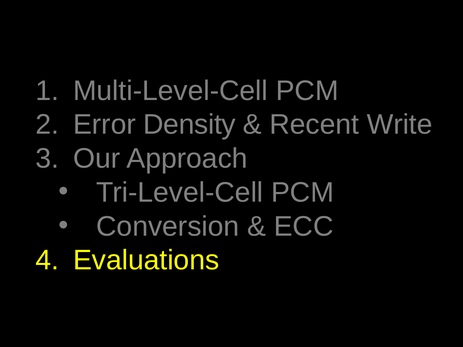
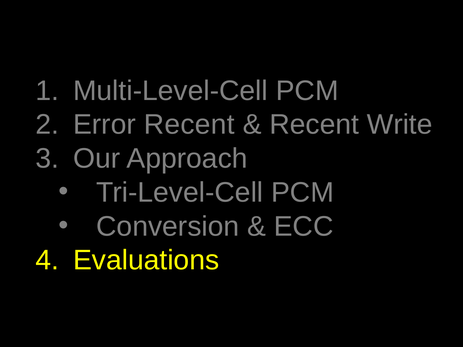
Error Density: Density -> Recent
